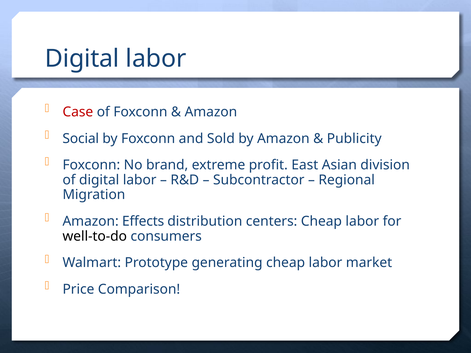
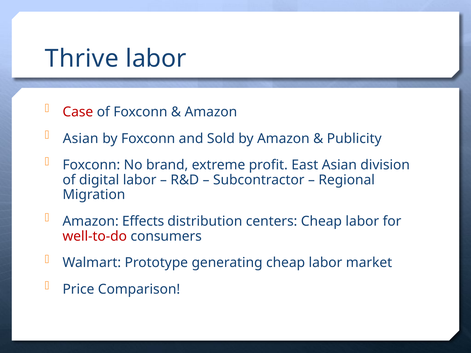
Digital at (82, 59): Digital -> Thrive
Social at (81, 139): Social -> Asian
well-to-do colour: black -> red
